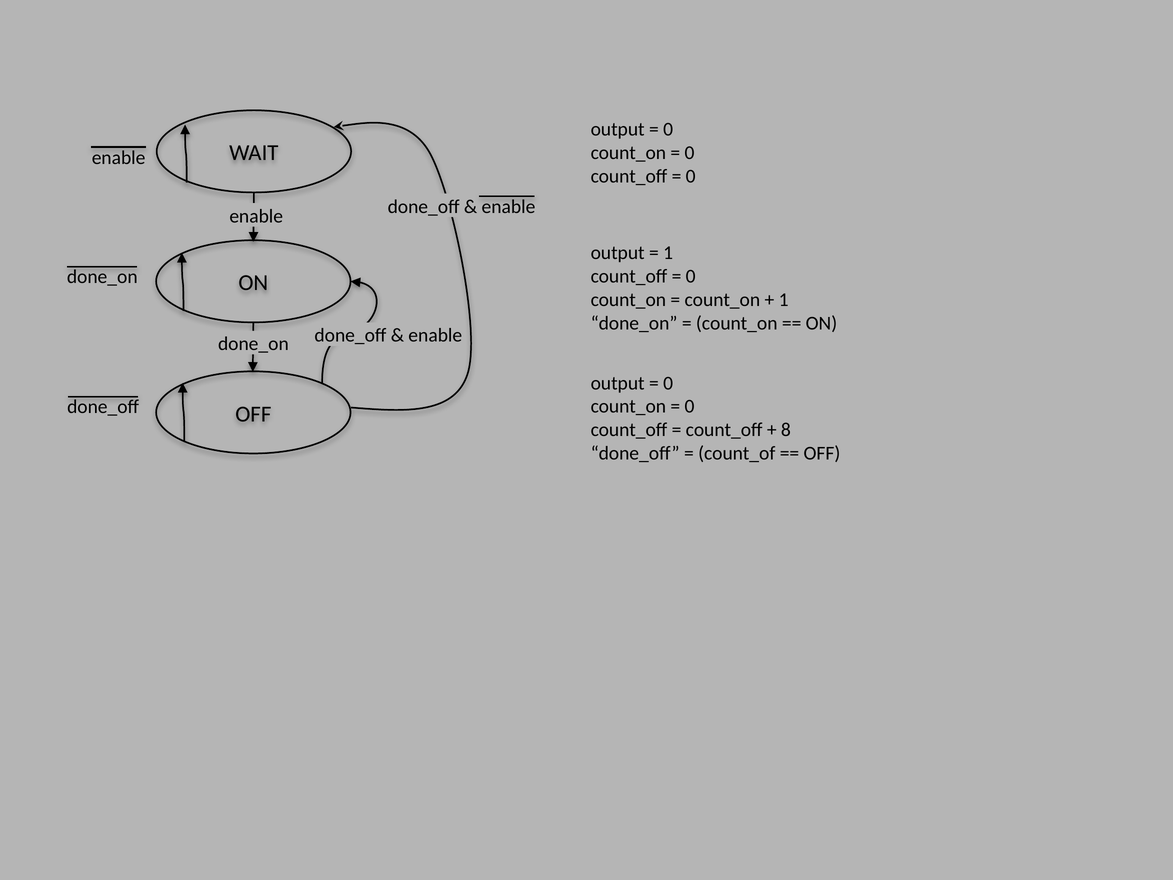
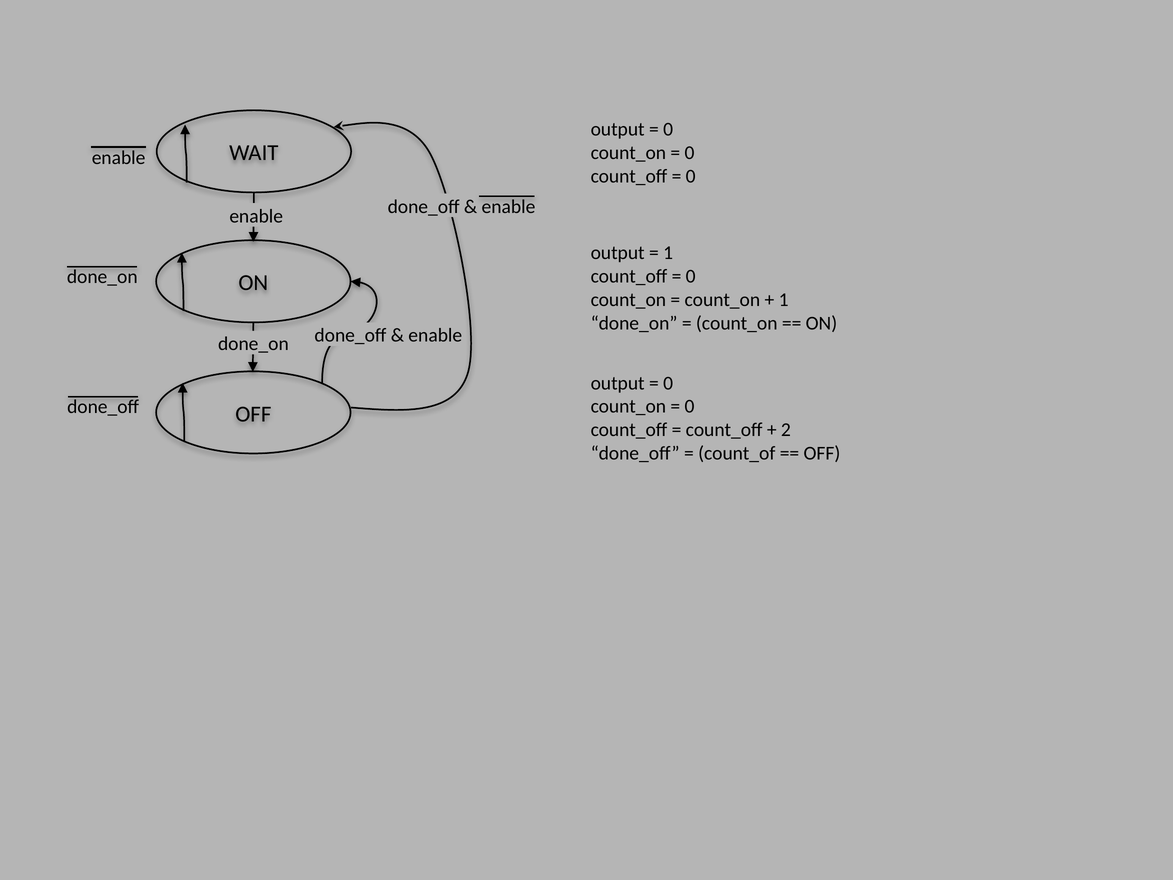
8: 8 -> 2
